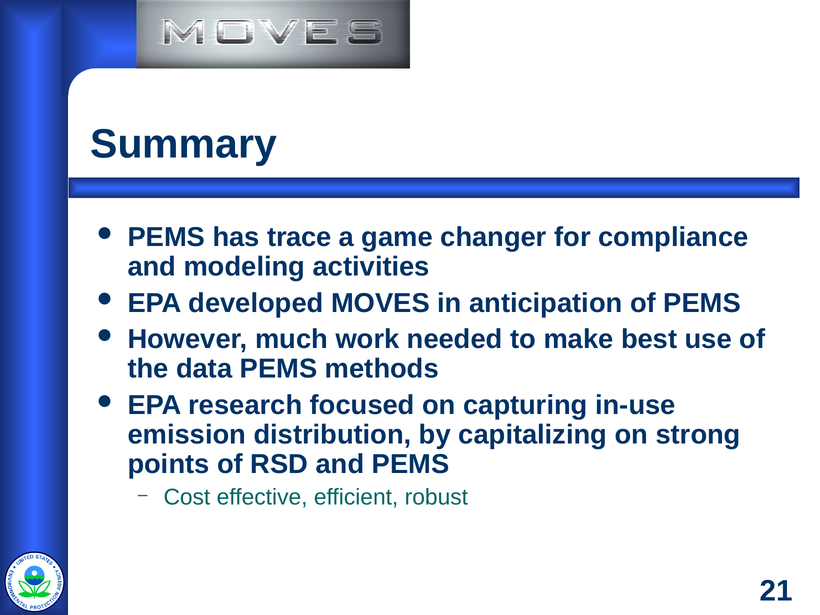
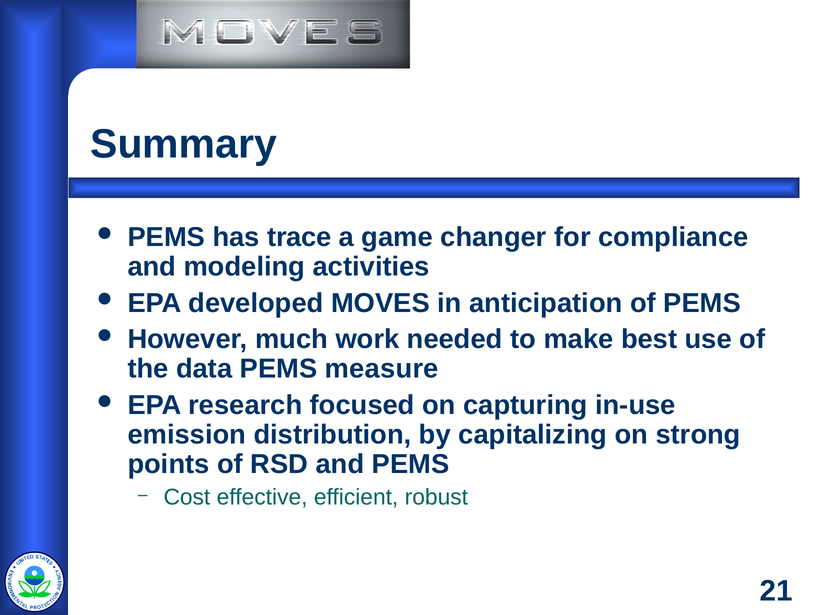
methods: methods -> measure
